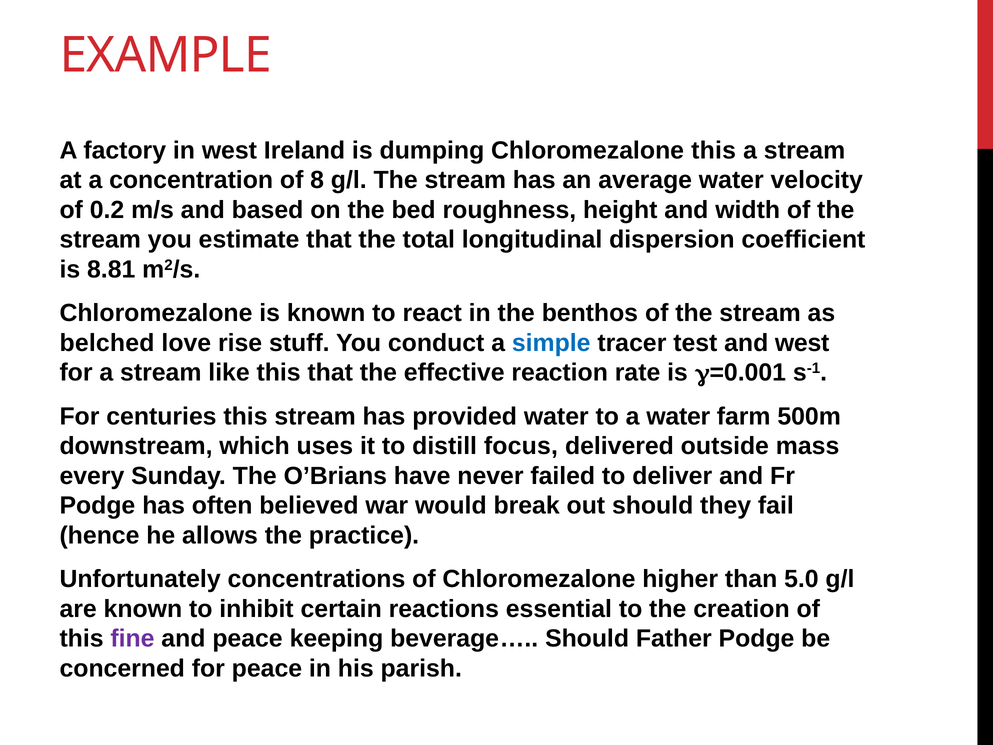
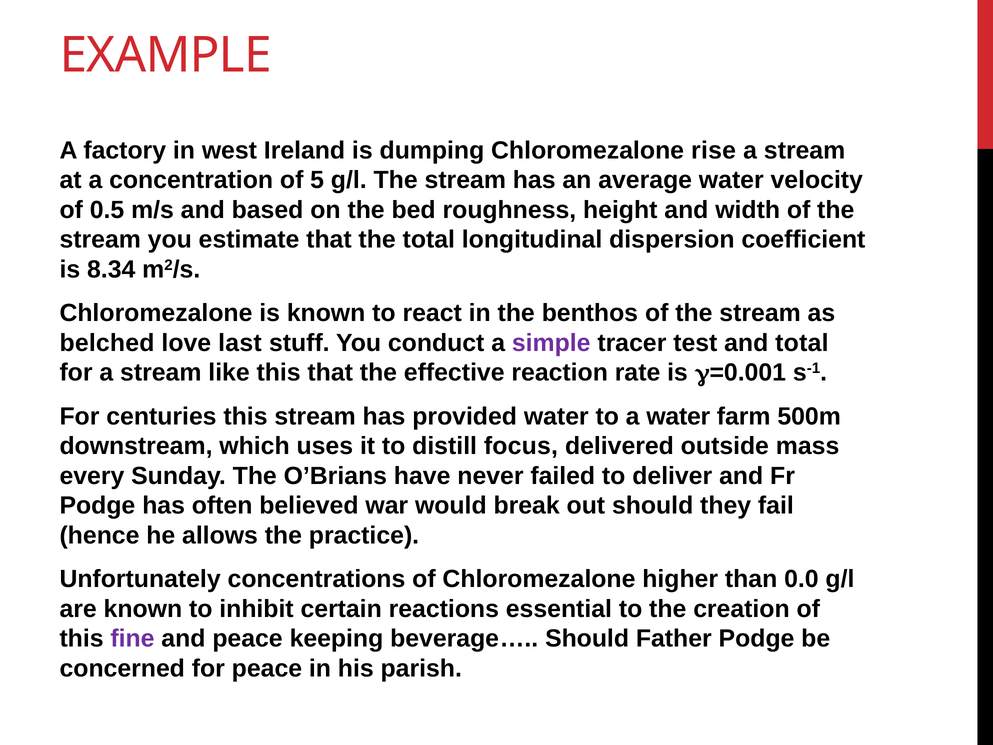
Chloromezalone this: this -> rise
8: 8 -> 5
0.2: 0.2 -> 0.5
8.81: 8.81 -> 8.34
rise: rise -> last
simple colour: blue -> purple
and west: west -> total
5.0: 5.0 -> 0.0
